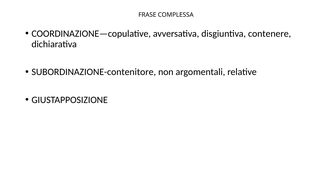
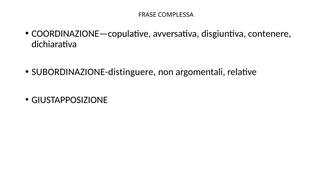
SUBORDINAZIONE-contenitore: SUBORDINAZIONE-contenitore -> SUBORDINAZIONE-distinguere
